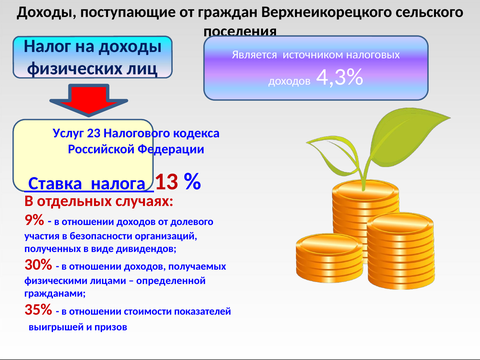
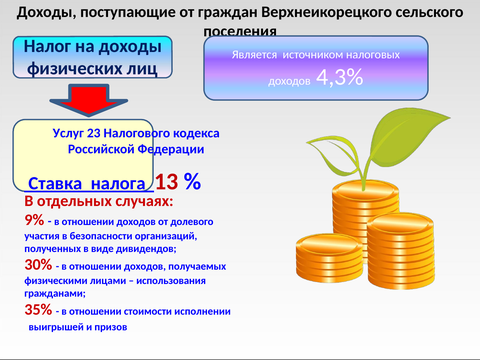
определенной: определенной -> использования
показателей: показателей -> исполнении
